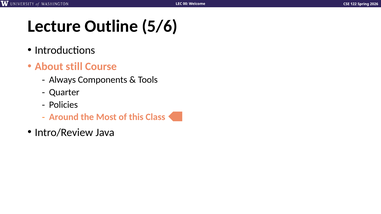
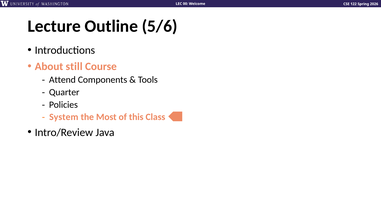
Always: Always -> Attend
Around: Around -> System
